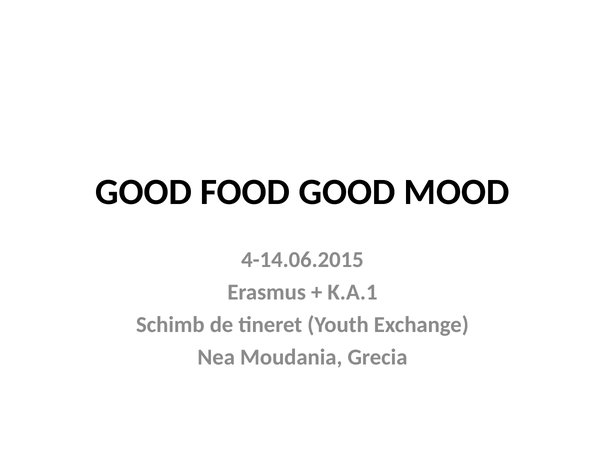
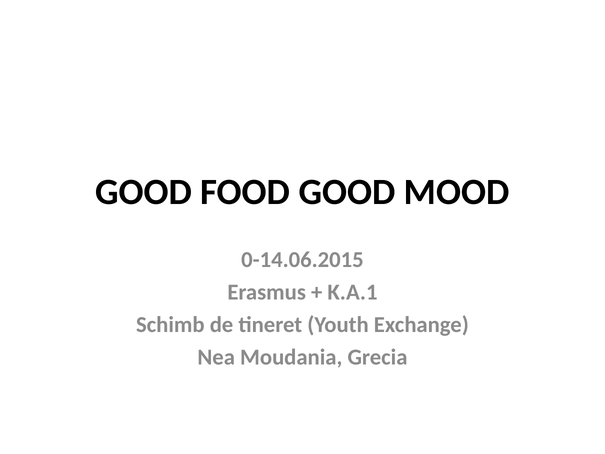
4-14.06.2015: 4-14.06.2015 -> 0-14.06.2015
